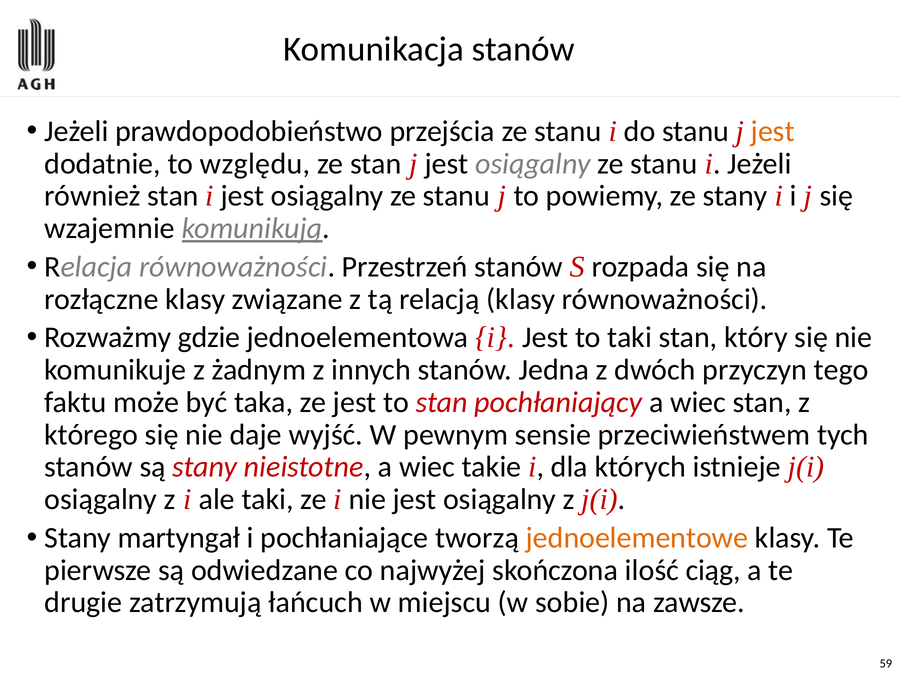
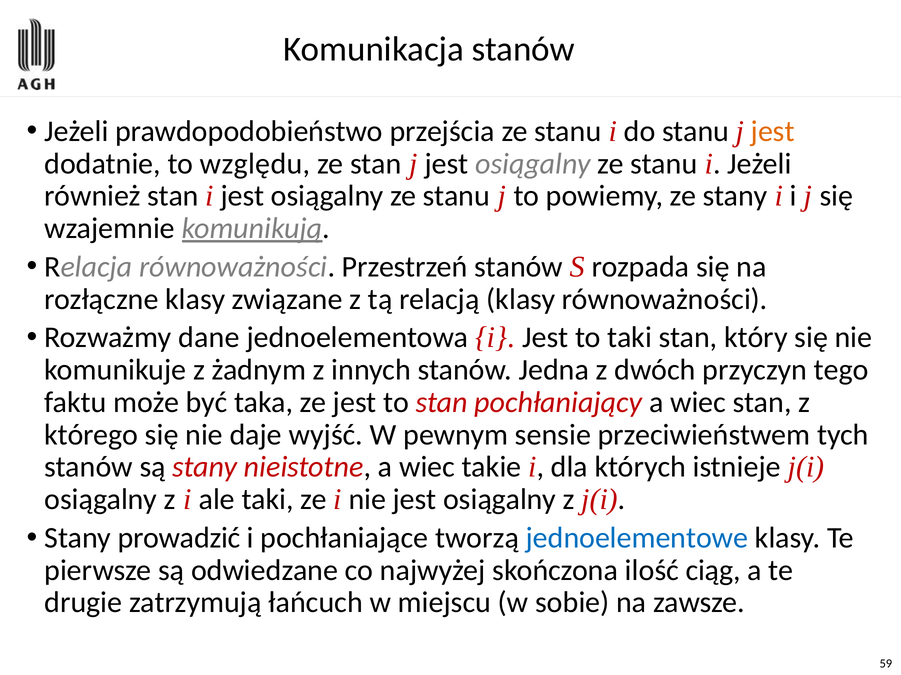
gdzie: gdzie -> dane
martyngał: martyngał -> prowadzić
jednoelementowe colour: orange -> blue
